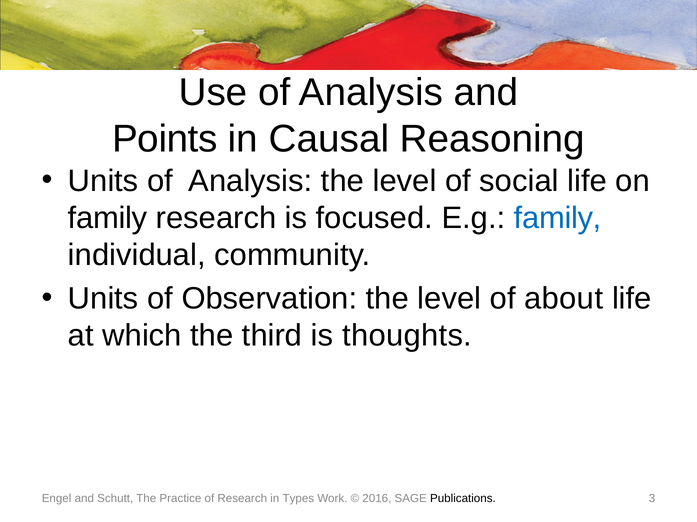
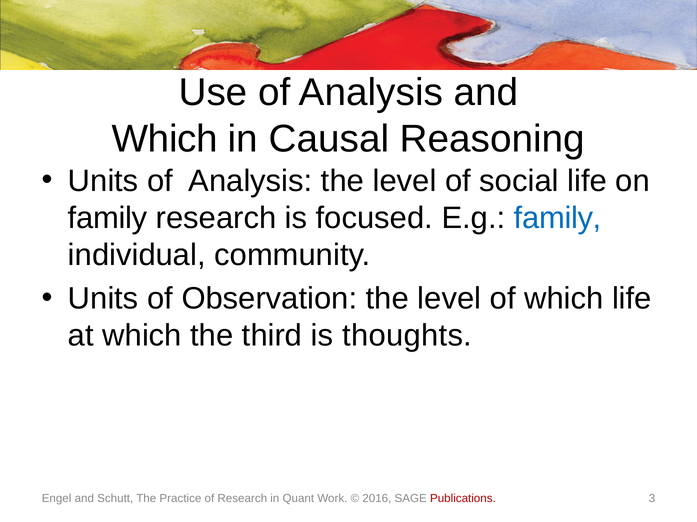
Points at (165, 139): Points -> Which
of about: about -> which
Types: Types -> Quant
Publications colour: black -> red
